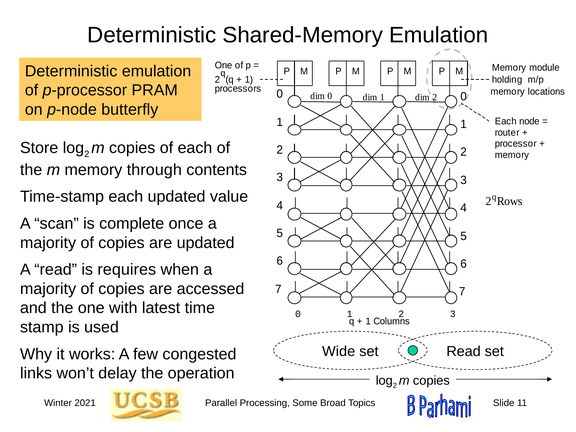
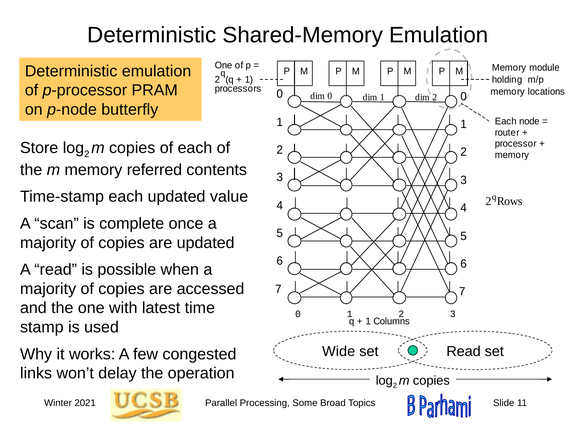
through: through -> referred
requires: requires -> possible
